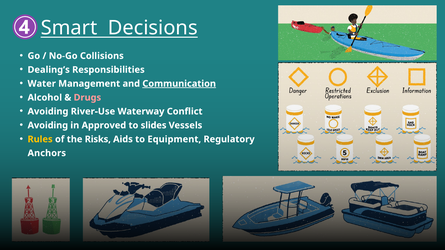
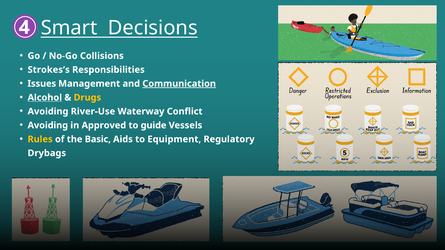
Dealing’s: Dealing’s -> Strokes’s
Water: Water -> Issues
Alcohol underline: none -> present
Drugs colour: pink -> yellow
slides: slides -> guide
Risks: Risks -> Basic
Anchors: Anchors -> Drybags
